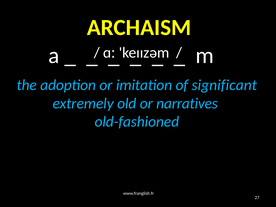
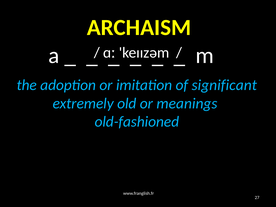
narratives: narratives -> meanings
